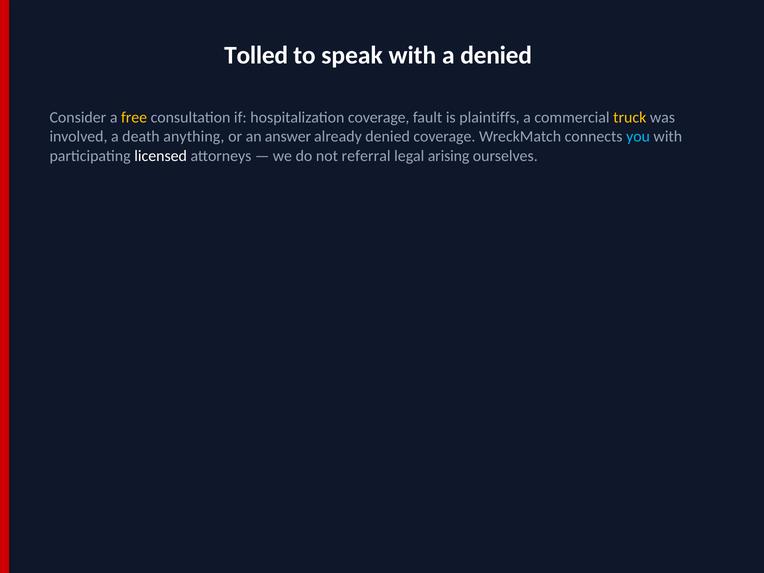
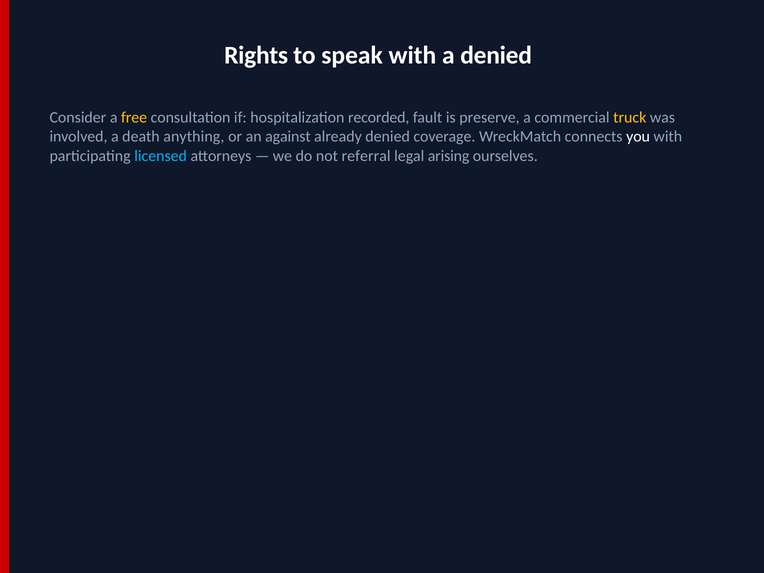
Tolled: Tolled -> Rights
hospitalization coverage: coverage -> recorded
plaintiffs: plaintiffs -> preserve
answer: answer -> against
you colour: light blue -> white
licensed colour: white -> light blue
